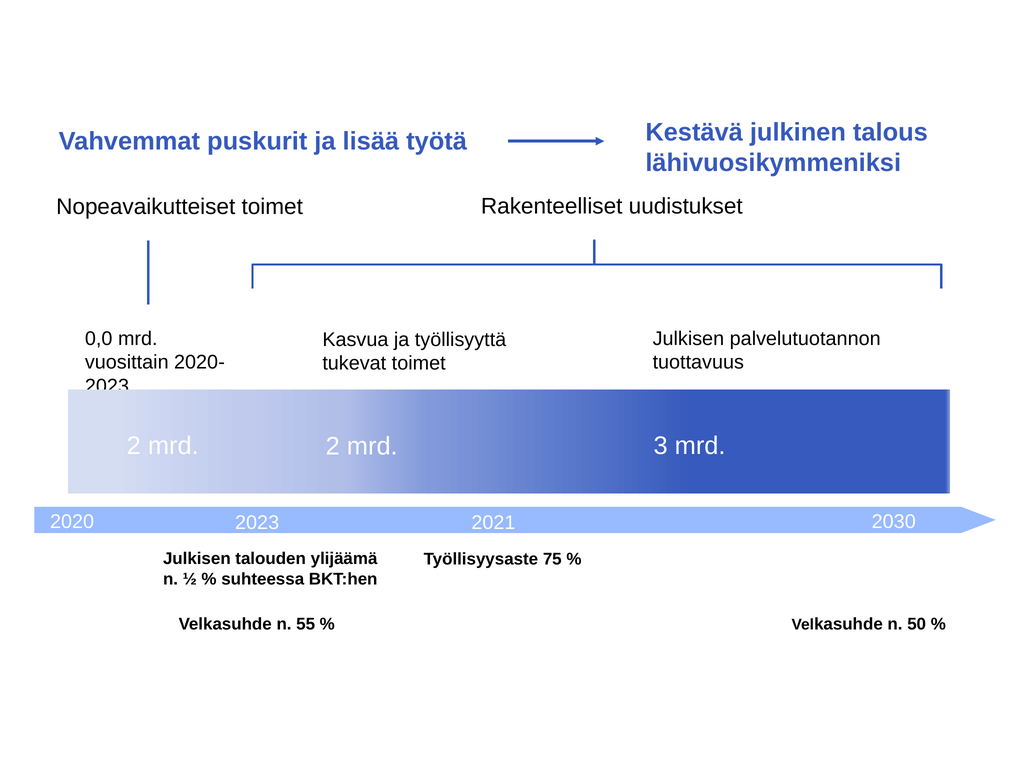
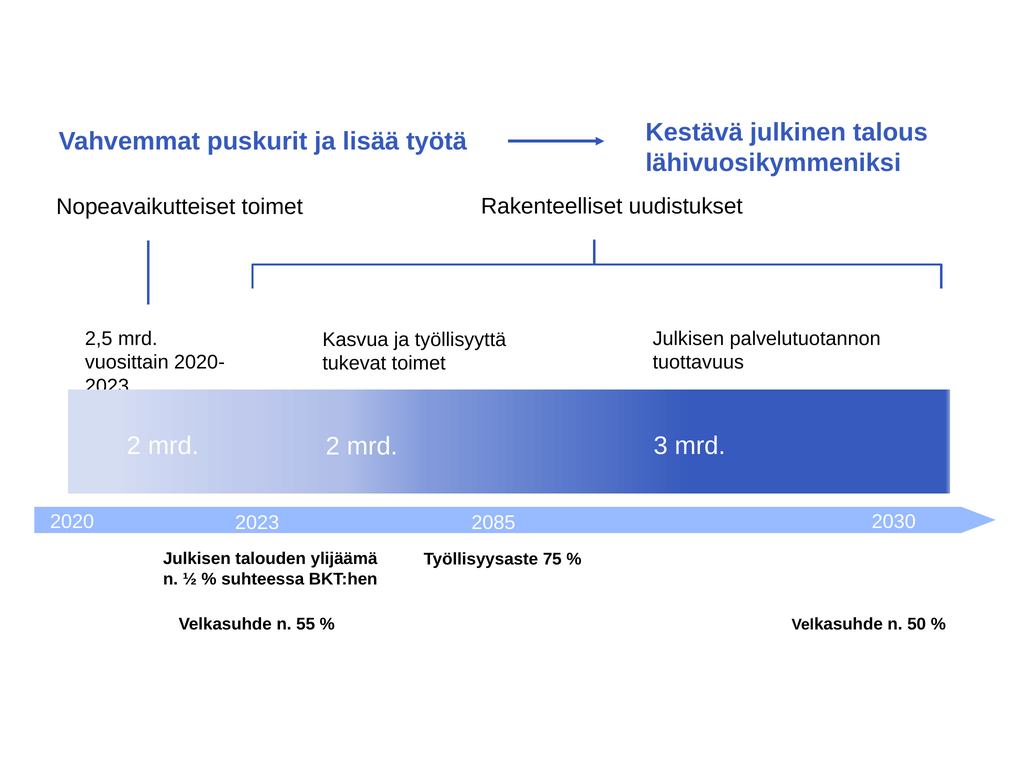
0,0: 0,0 -> 2,5
2021: 2021 -> 2085
